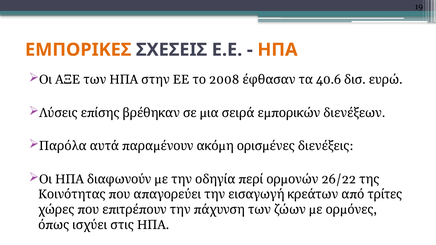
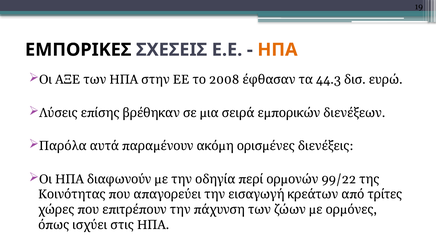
ΕΜΠΟΡΙΚΕΣ colour: orange -> black
40.6: 40.6 -> 44.3
26/22: 26/22 -> 99/22
